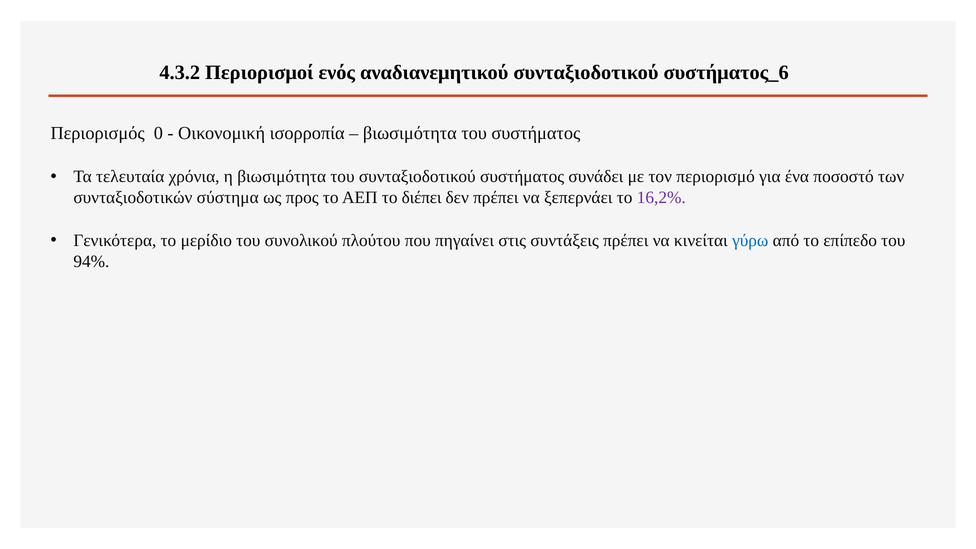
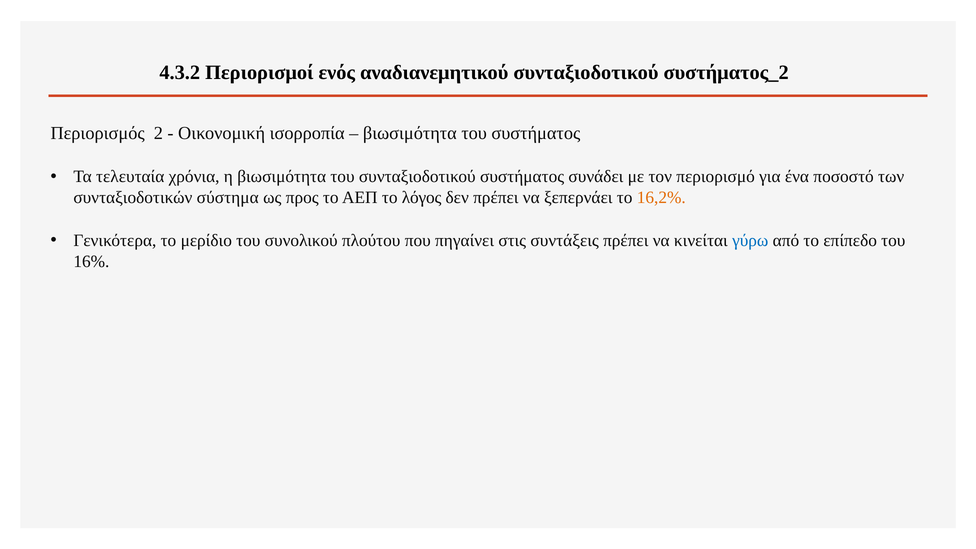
συστήματος_6: συστήματος_6 -> συστήματος_2
0: 0 -> 2
διέπει: διέπει -> λόγος
16,2% colour: purple -> orange
94%: 94% -> 16%
